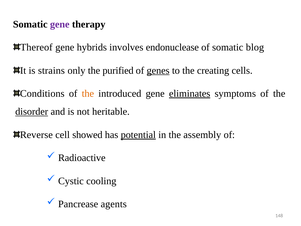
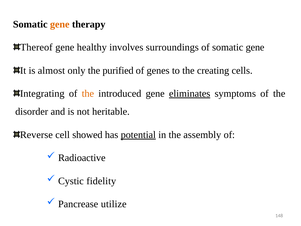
gene at (60, 24) colour: purple -> orange
hybrids: hybrids -> healthy
endonuclease: endonuclease -> surroundings
of somatic blog: blog -> gene
strains: strains -> almost
genes underline: present -> none
Conditions: Conditions -> Integrating
disorder underline: present -> none
cooling: cooling -> fidelity
agents: agents -> utilize
